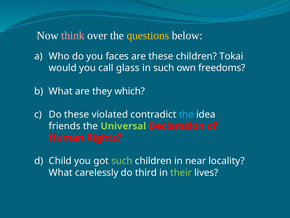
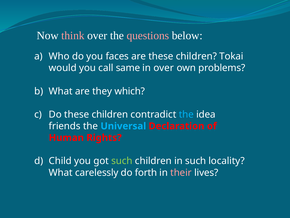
questions colour: yellow -> pink
glass: glass -> same
in such: such -> over
freedoms: freedoms -> problems
Do these violated: violated -> children
Universal colour: light green -> light blue
in near: near -> such
third: third -> forth
their colour: light green -> pink
